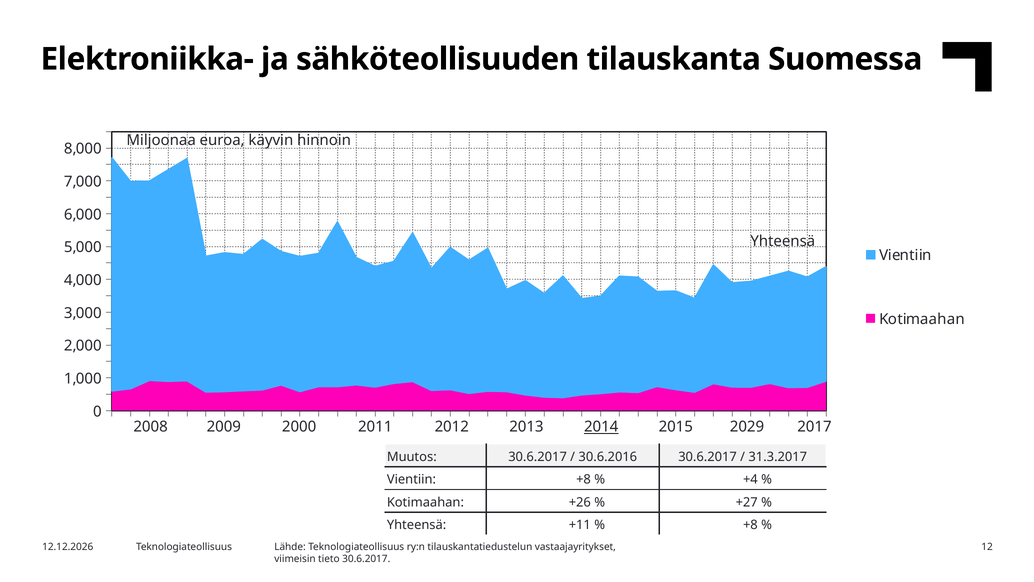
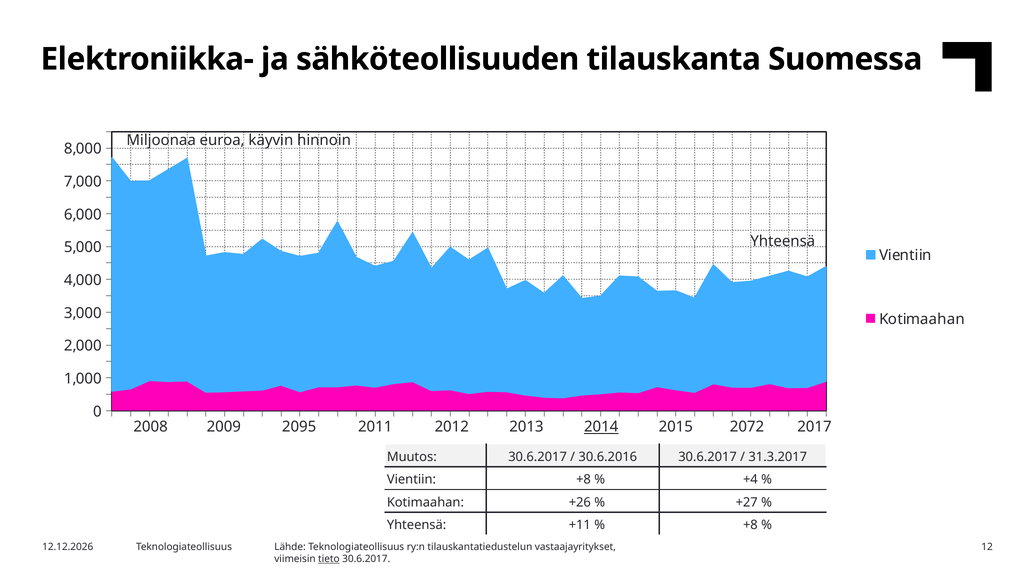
2000: 2000 -> 2095
2029: 2029 -> 2072
tieto underline: none -> present
